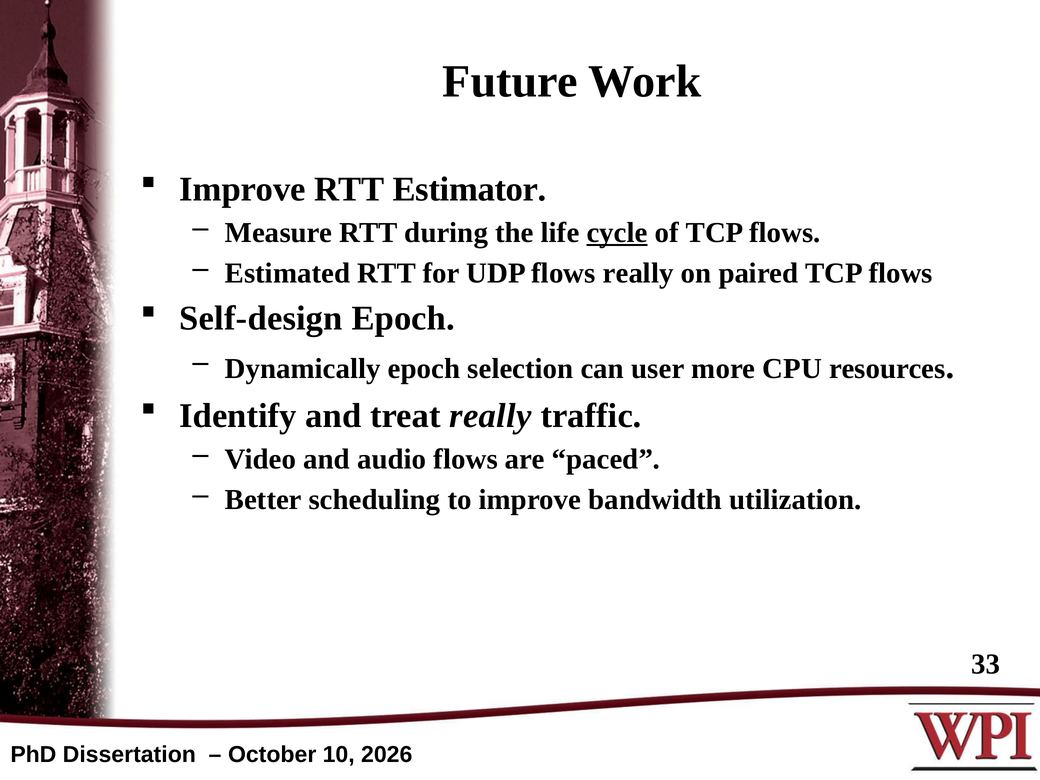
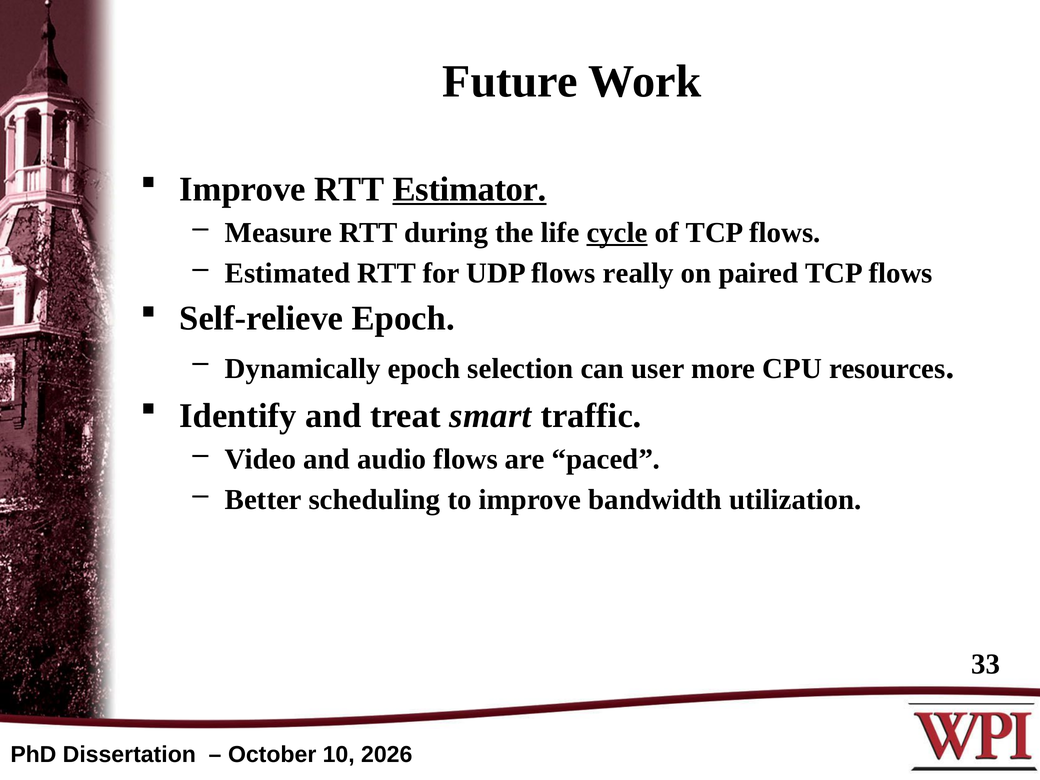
Estimator underline: none -> present
Self-design: Self-design -> Self-relieve
treat really: really -> smart
